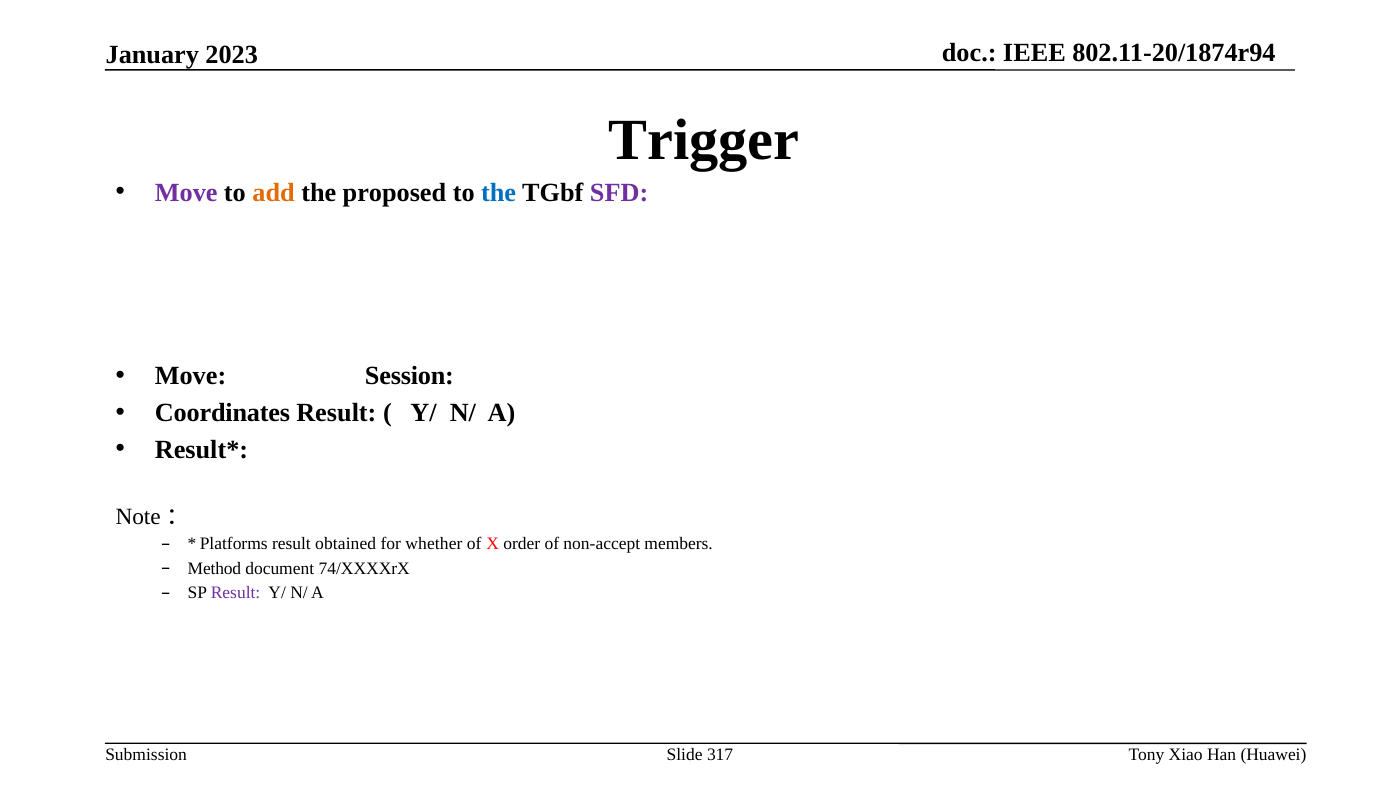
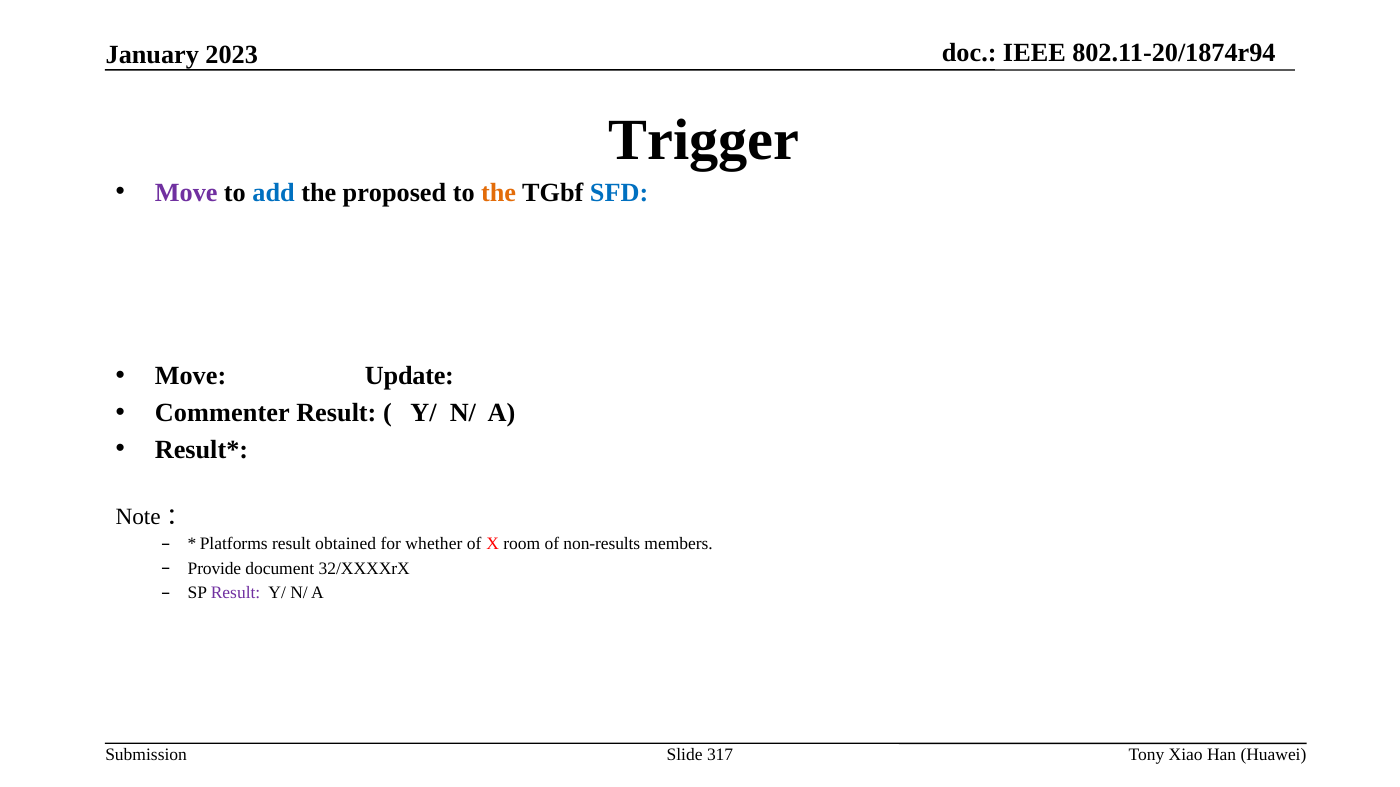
add colour: orange -> blue
the at (499, 193) colour: blue -> orange
SFD colour: purple -> blue
Session: Session -> Update
Coordinates: Coordinates -> Commenter
order: order -> room
non-accept: non-accept -> non-results
Method: Method -> Provide
74/XXXXrX: 74/XXXXrX -> 32/XXXXrX
